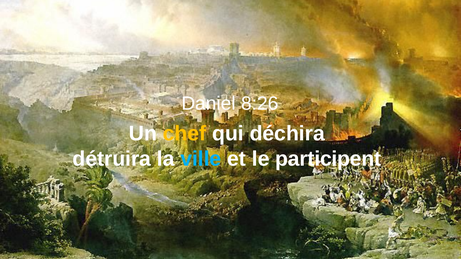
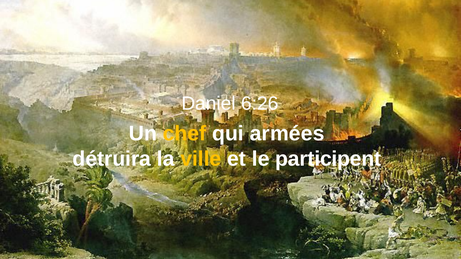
8:26: 8:26 -> 6:26
déchira: déchira -> armées
ville colour: light blue -> yellow
